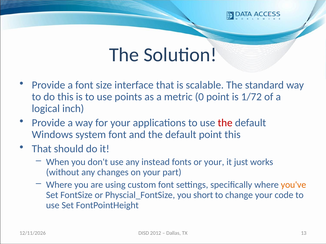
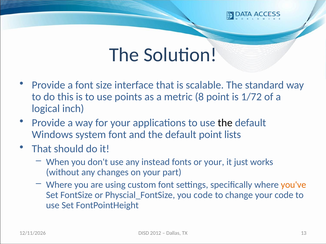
0: 0 -> 8
the at (225, 123) colour: red -> black
point this: this -> lists
you short: short -> code
